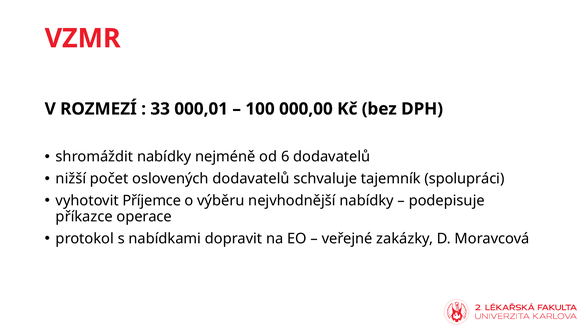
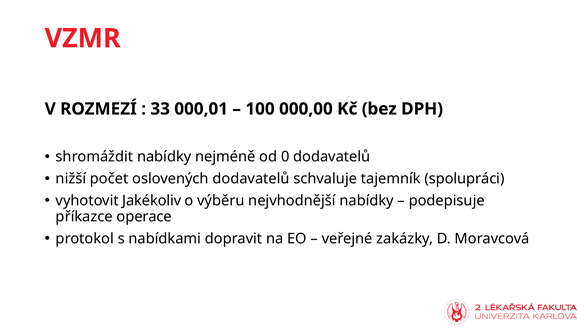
6: 6 -> 0
Příjemce: Příjemce -> Jakékoliv
